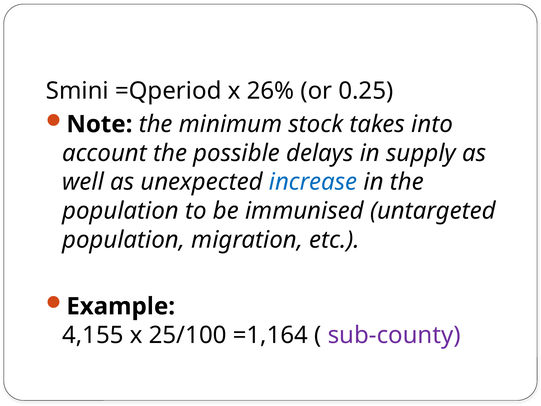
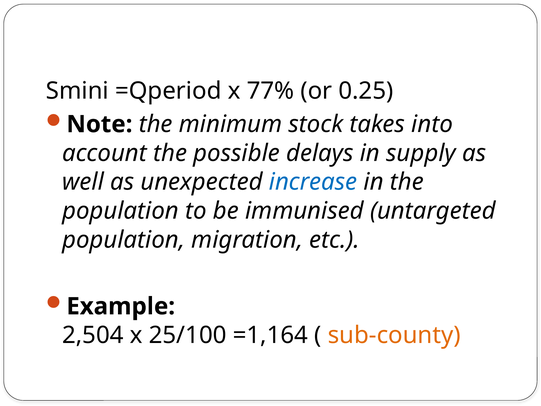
26%: 26% -> 77%
4,155: 4,155 -> 2,504
sub-county colour: purple -> orange
